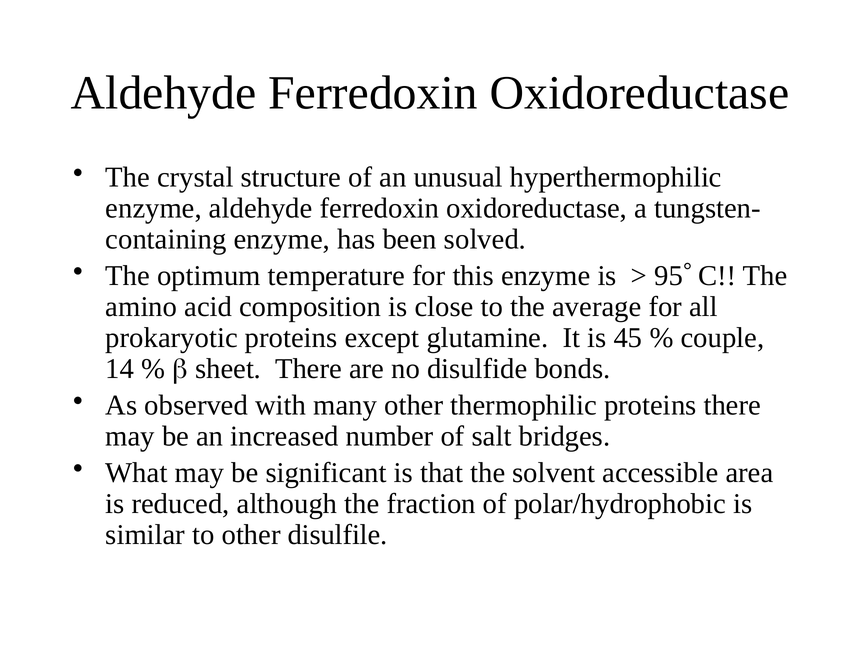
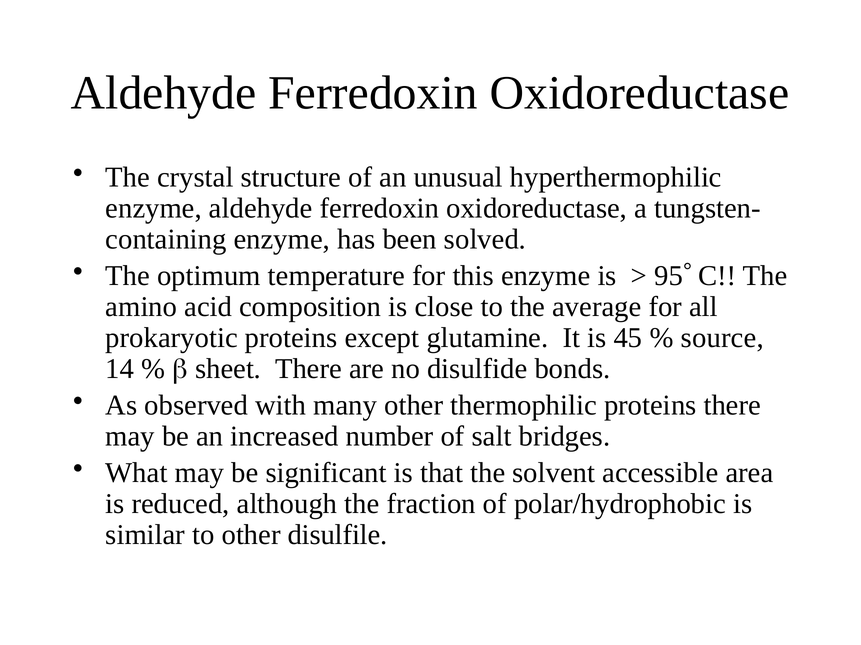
couple: couple -> source
